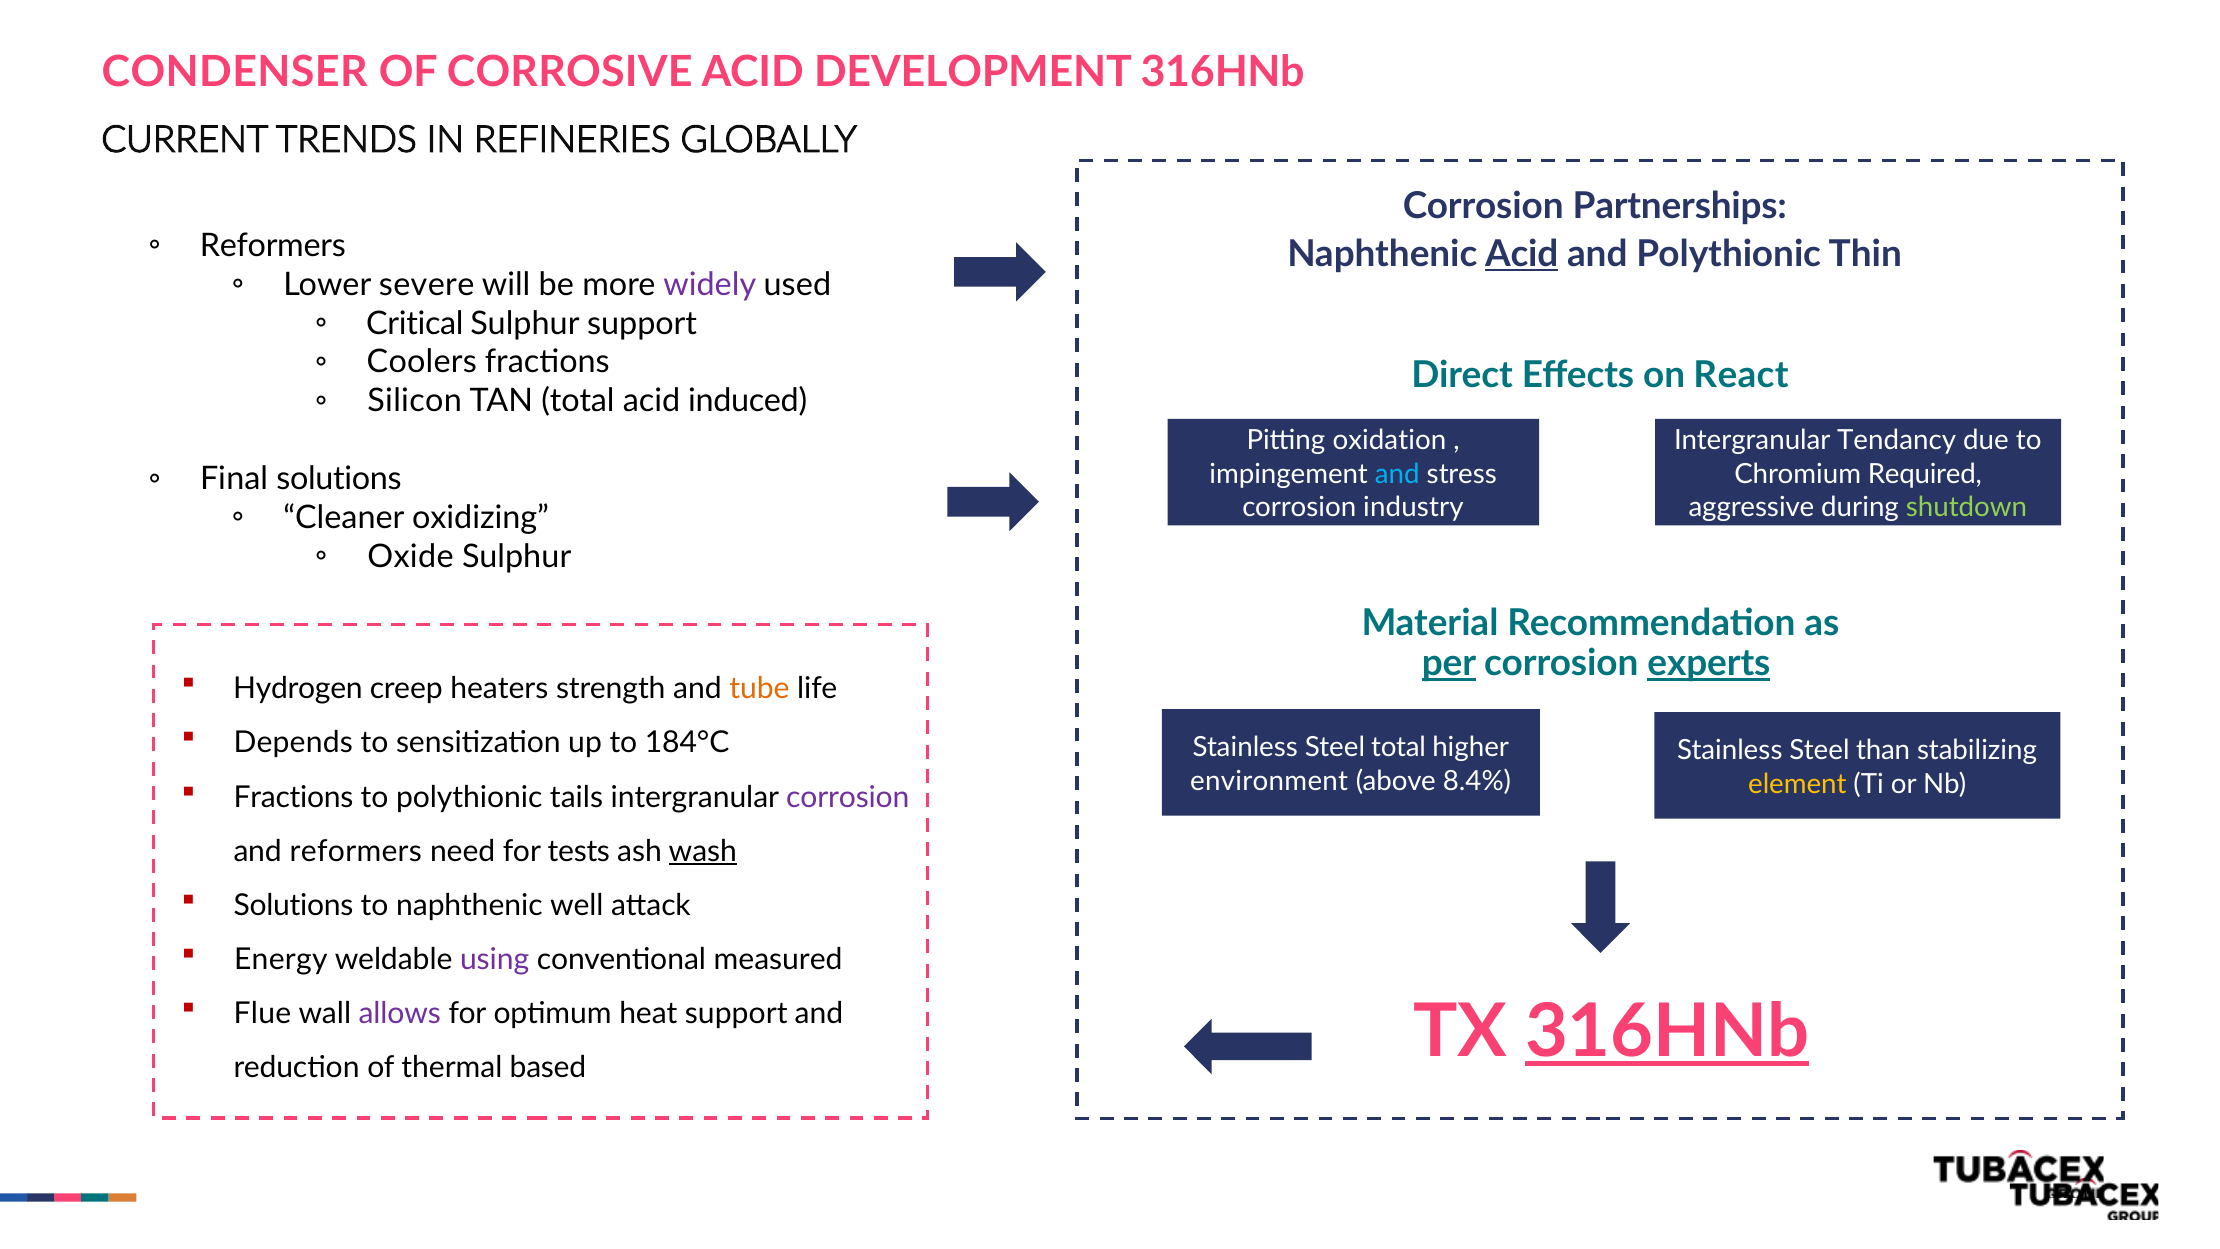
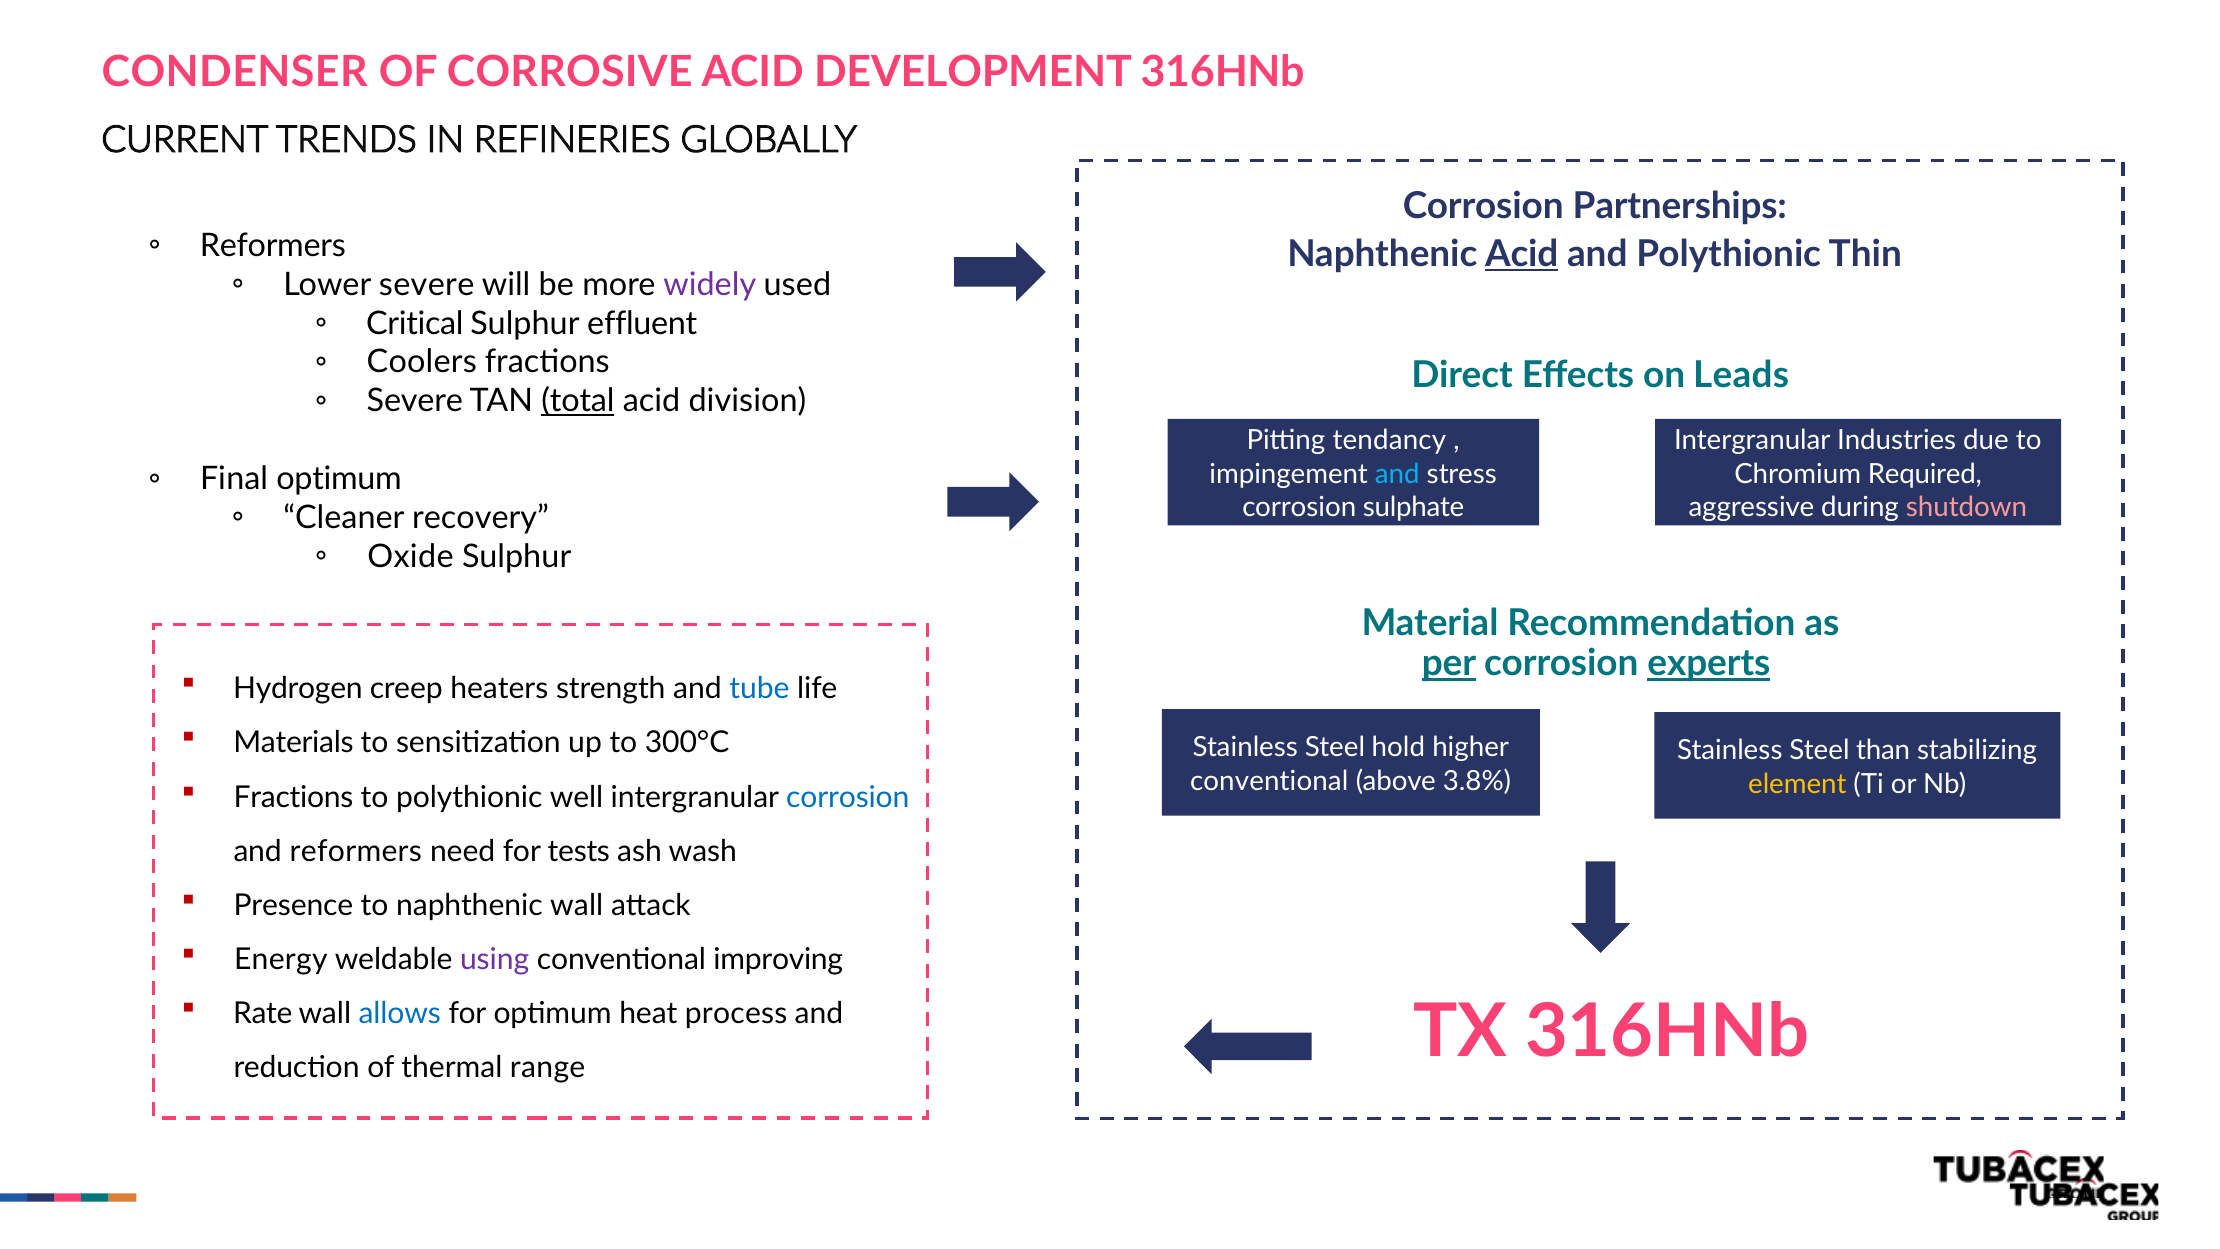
Sulphur support: support -> effluent
React: React -> Leads
Silicon at (415, 401): Silicon -> Severe
total at (578, 401) underline: none -> present
induced: induced -> division
oxidation: oxidation -> tendancy
Tendancy: Tendancy -> Industries
Final solutions: solutions -> optimum
industry: industry -> sulphate
shutdown colour: light green -> pink
oxidizing: oxidizing -> recovery
tube colour: orange -> blue
Depends: Depends -> Materials
184°C: 184°C -> 300°C
Steel total: total -> hold
environment at (1269, 781): environment -> conventional
8.4%: 8.4% -> 3.8%
tails: tails -> well
corrosion at (848, 797) colour: purple -> blue
wash underline: present -> none
Solutions at (293, 905): Solutions -> Presence
naphthenic well: well -> wall
measured: measured -> improving
Flue: Flue -> Rate
allows colour: purple -> blue
heat support: support -> process
316HNb at (1667, 1031) underline: present -> none
based: based -> range
